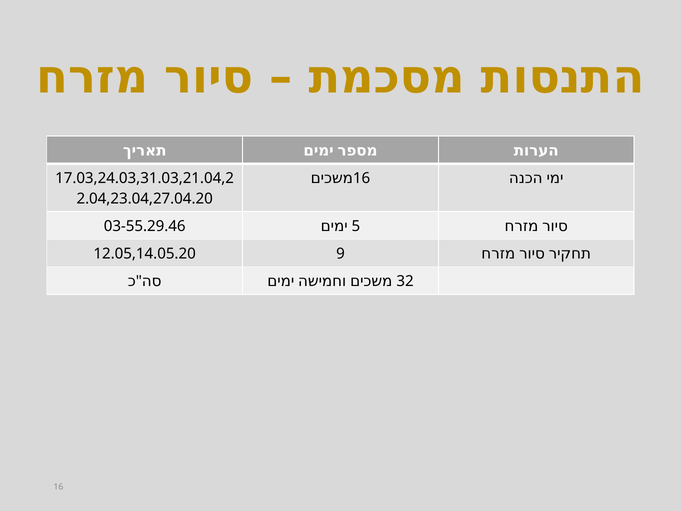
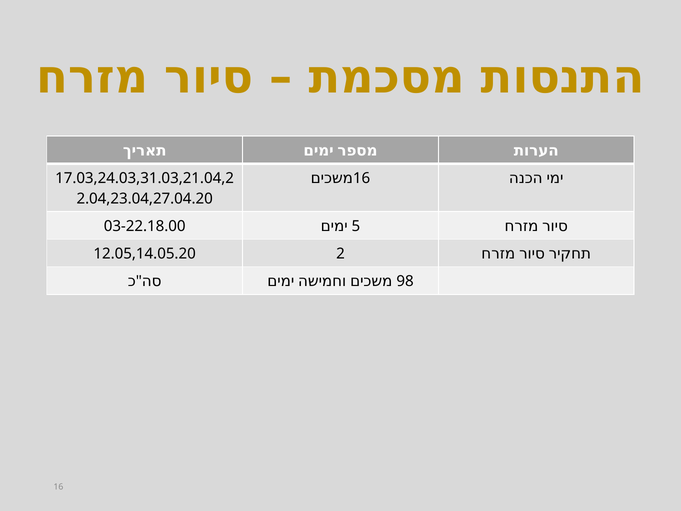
03-55.29.46: 03-55.29.46 -> 03-22.18.00
9: 9 -> 2
32: 32 -> 98
